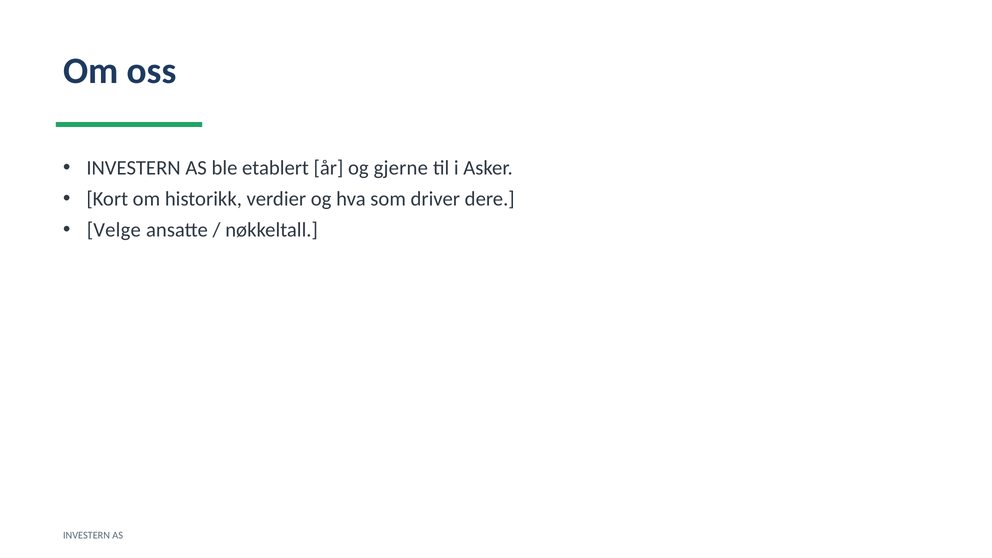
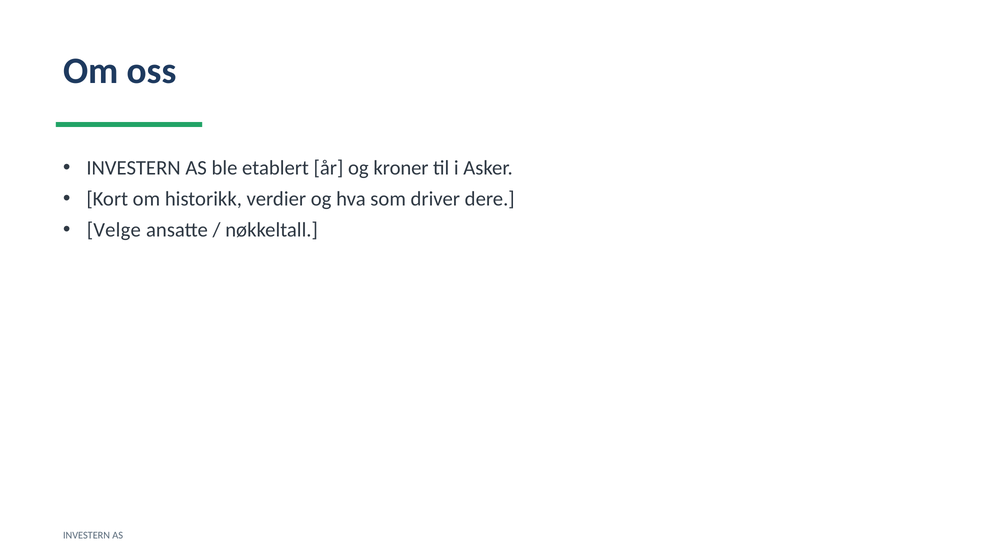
gjerne: gjerne -> kroner
